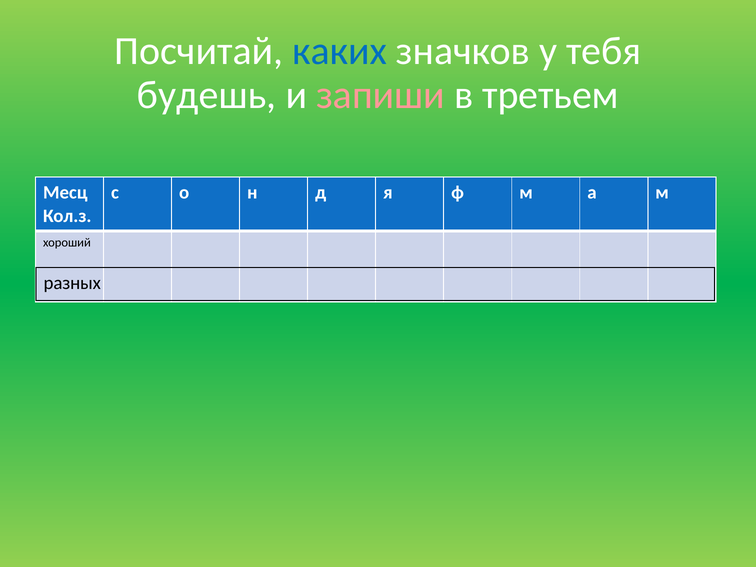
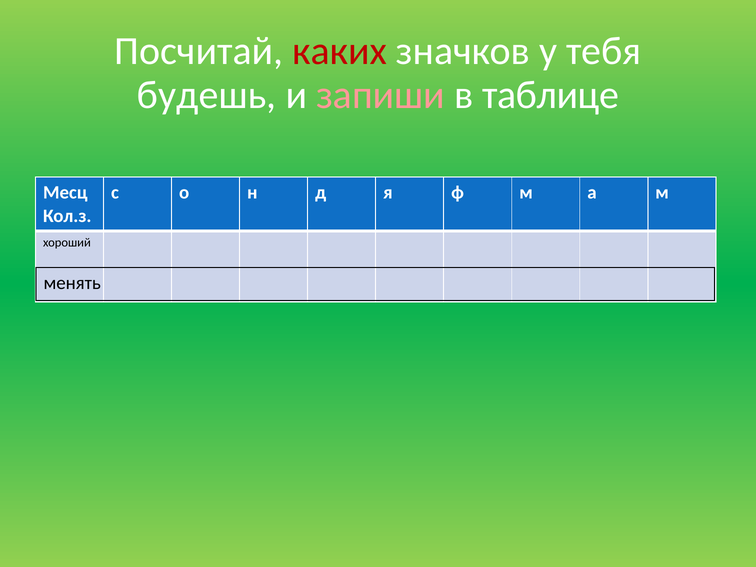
каких colour: blue -> red
третьем: третьем -> таблице
разных: разных -> менять
